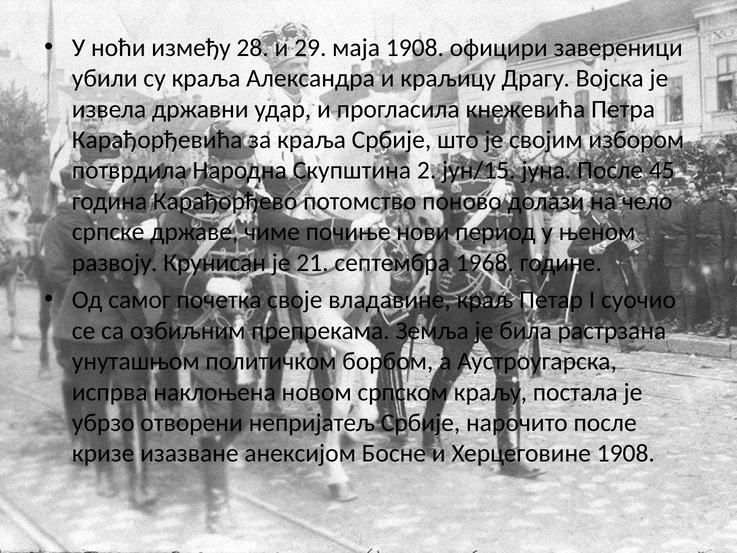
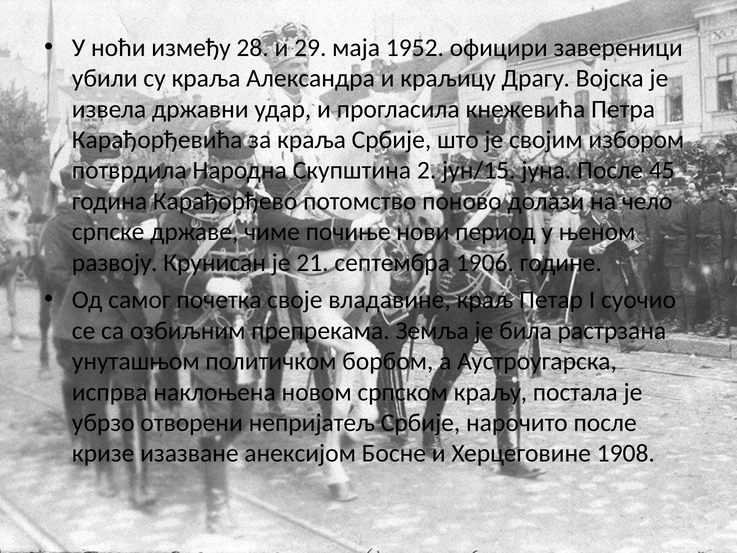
маја 1908: 1908 -> 1952
1968: 1968 -> 1906
